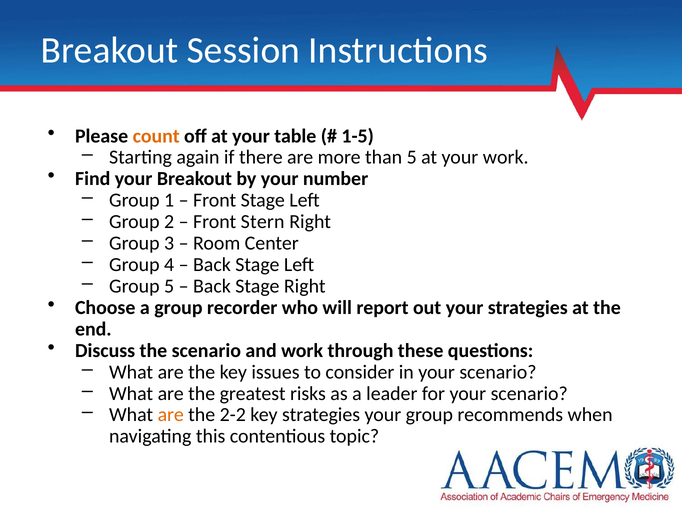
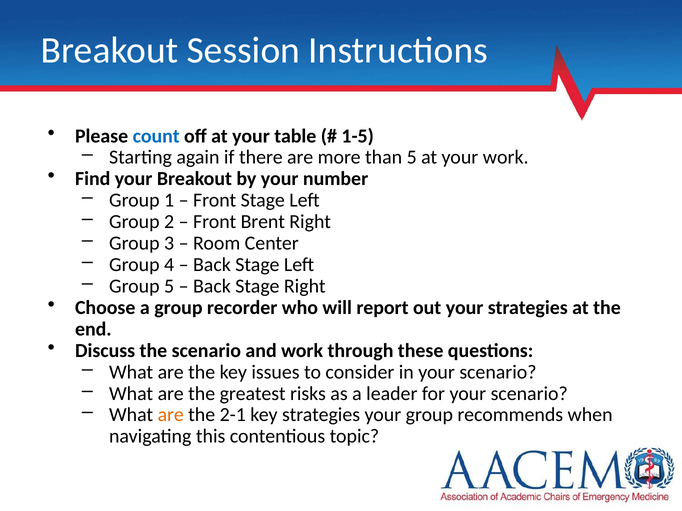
count colour: orange -> blue
Stern: Stern -> Brent
2-2: 2-2 -> 2-1
